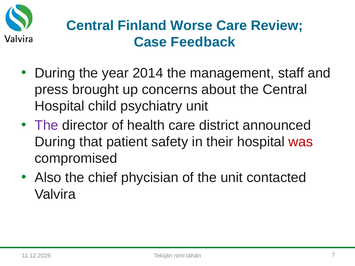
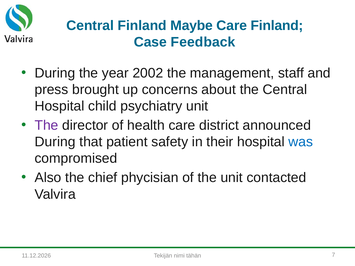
Worse: Worse -> Maybe
Care Review: Review -> Finland
2014: 2014 -> 2002
was colour: red -> blue
